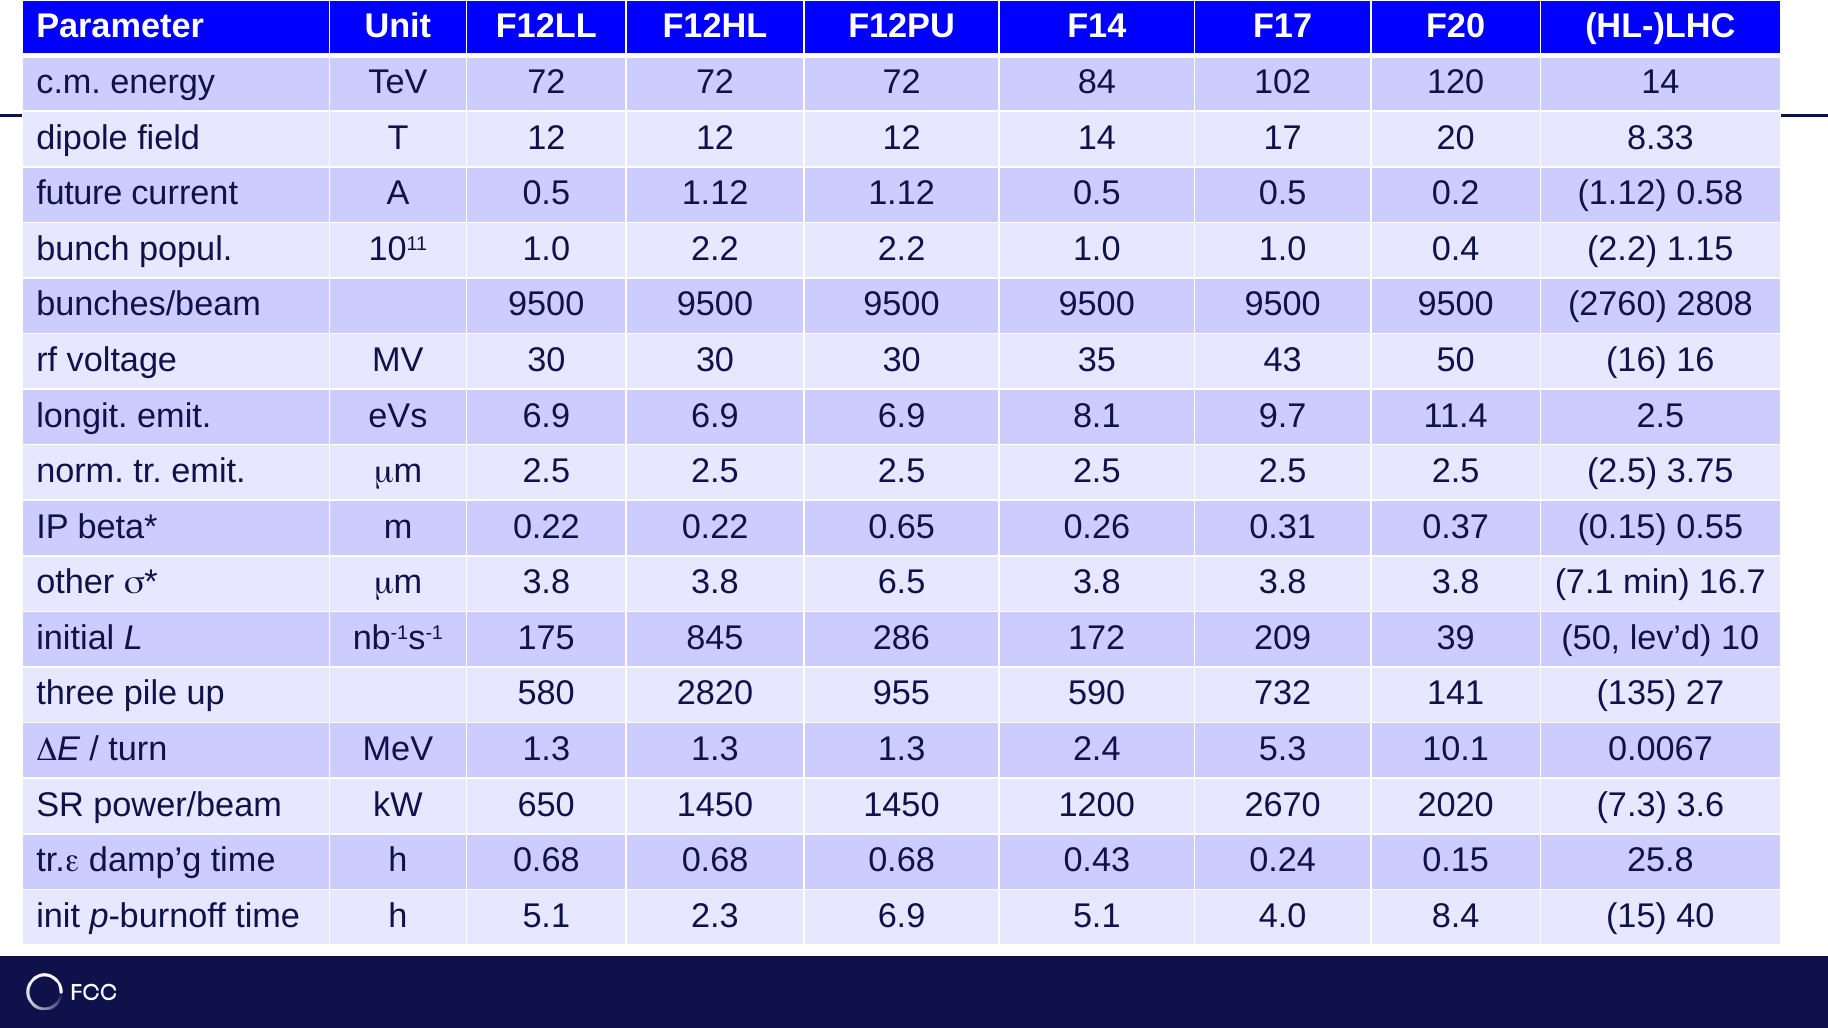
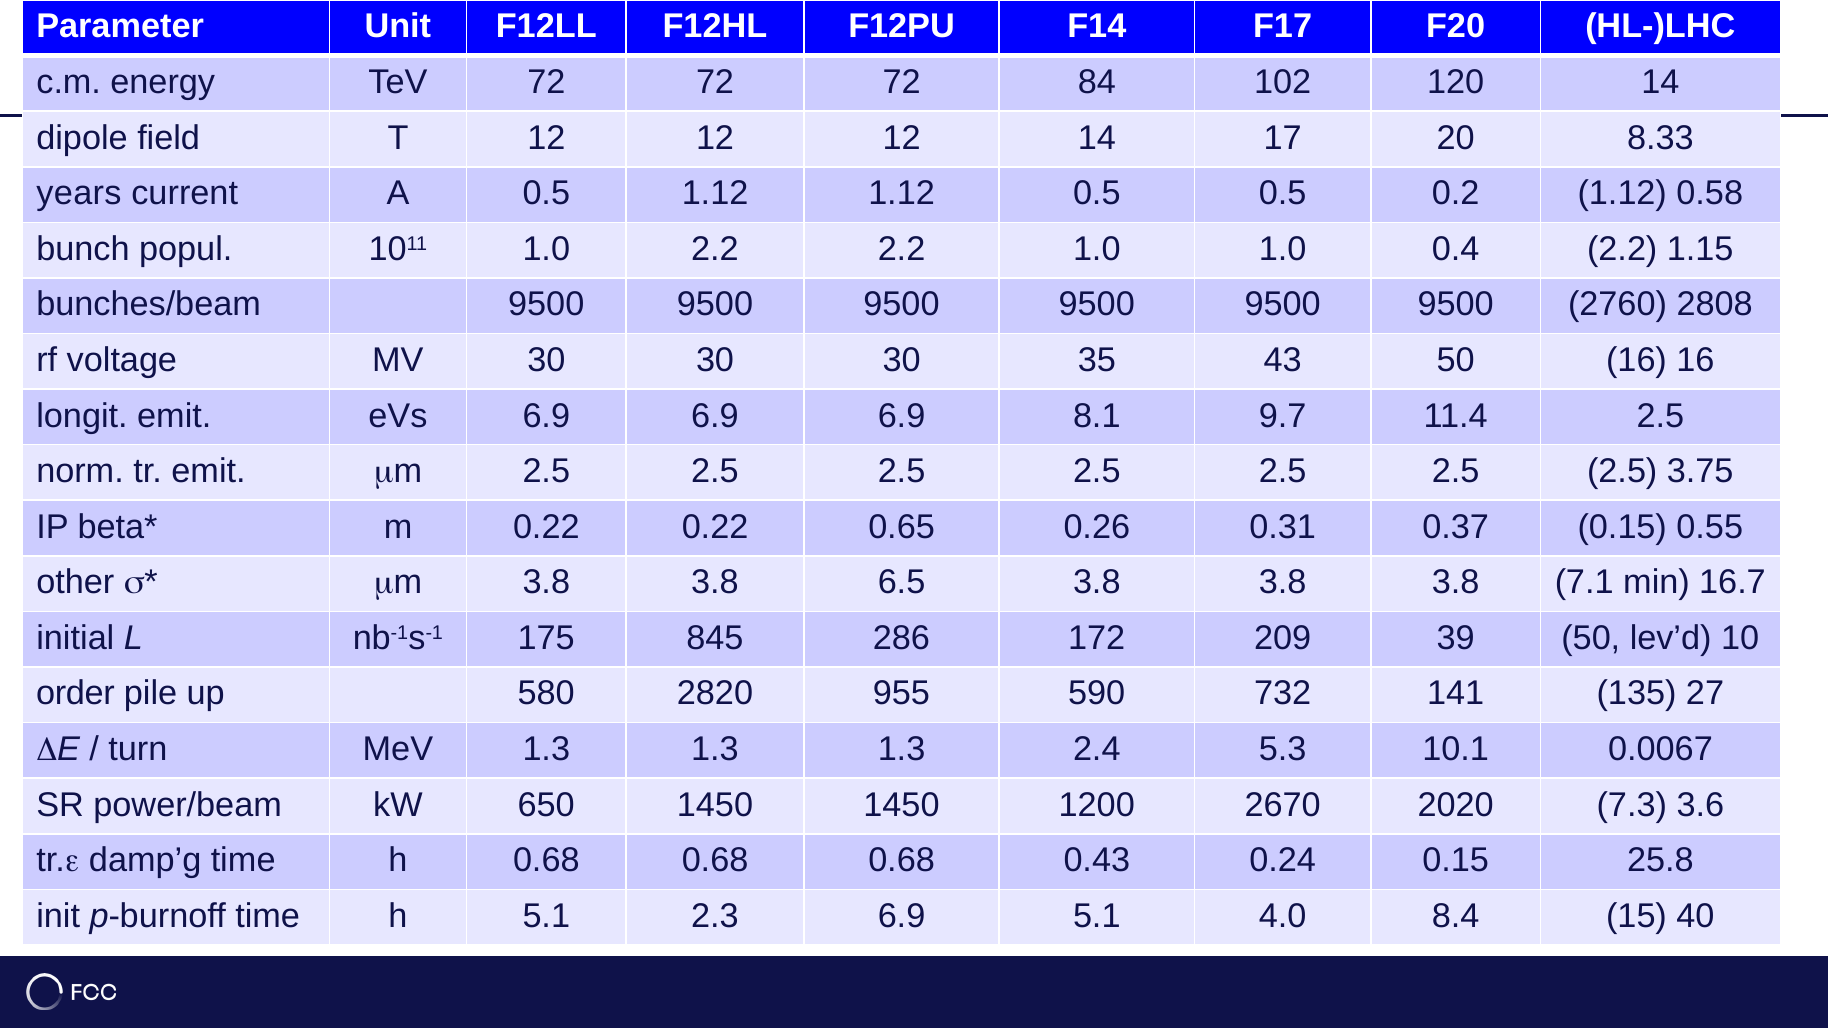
future: future -> years
three: three -> order
